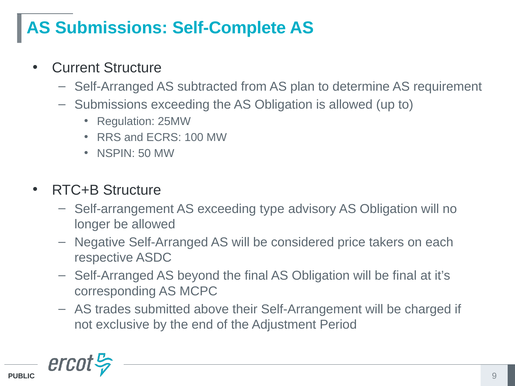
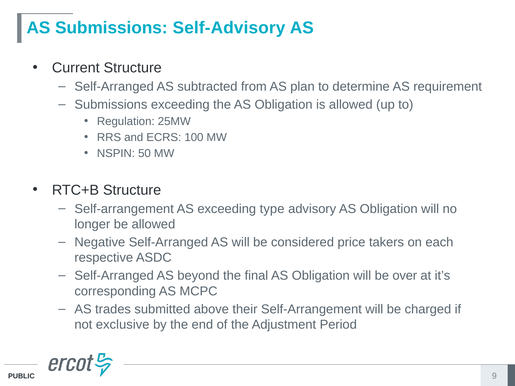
Self-Complete: Self-Complete -> Self-Advisory
be final: final -> over
